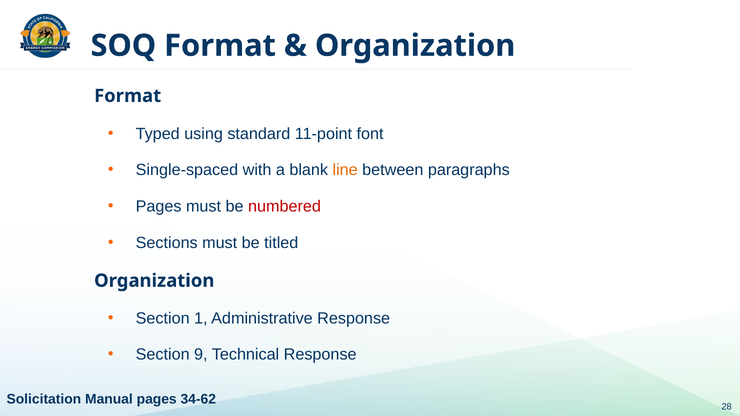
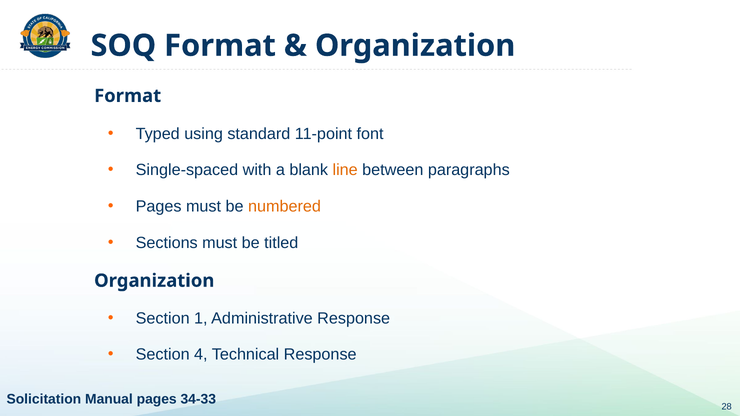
numbered colour: red -> orange
9: 9 -> 4
34-62: 34-62 -> 34-33
